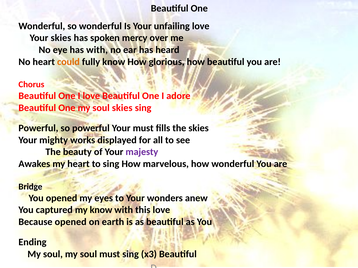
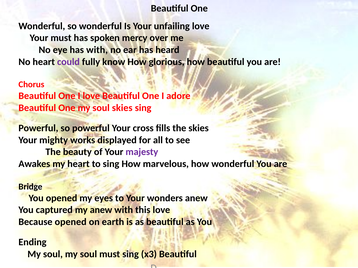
Your skies: skies -> must
could colour: orange -> purple
Your must: must -> cross
my know: know -> anew
